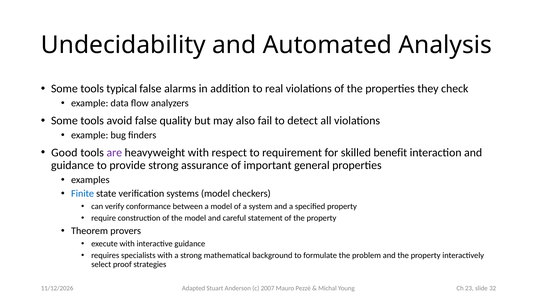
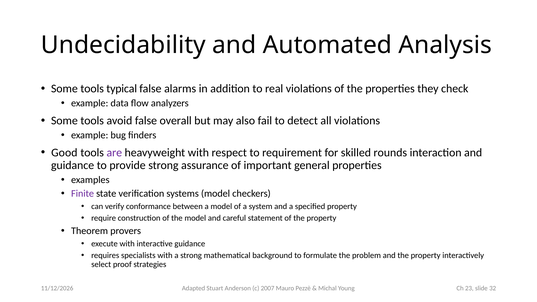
quality: quality -> overall
benefit: benefit -> rounds
Finite colour: blue -> purple
